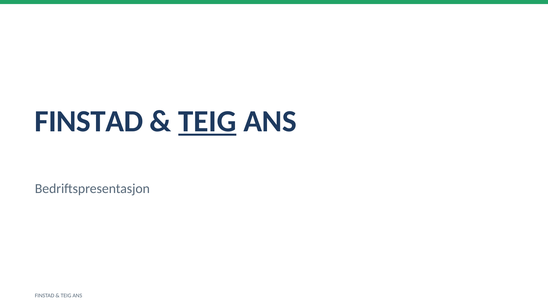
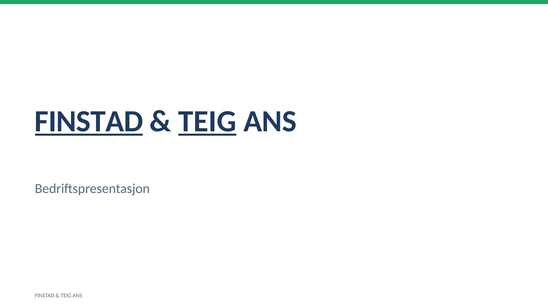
FINSTAD at (89, 122) underline: none -> present
